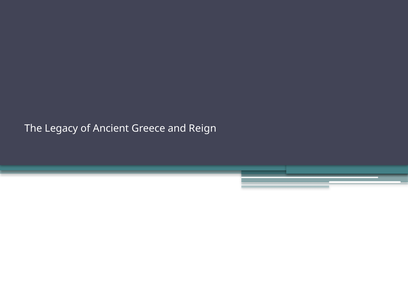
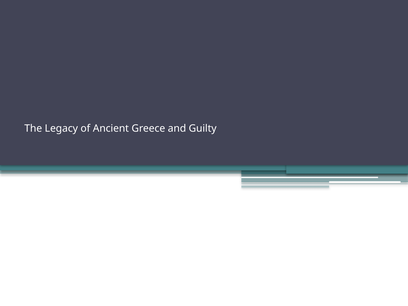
Reign: Reign -> Guilty
